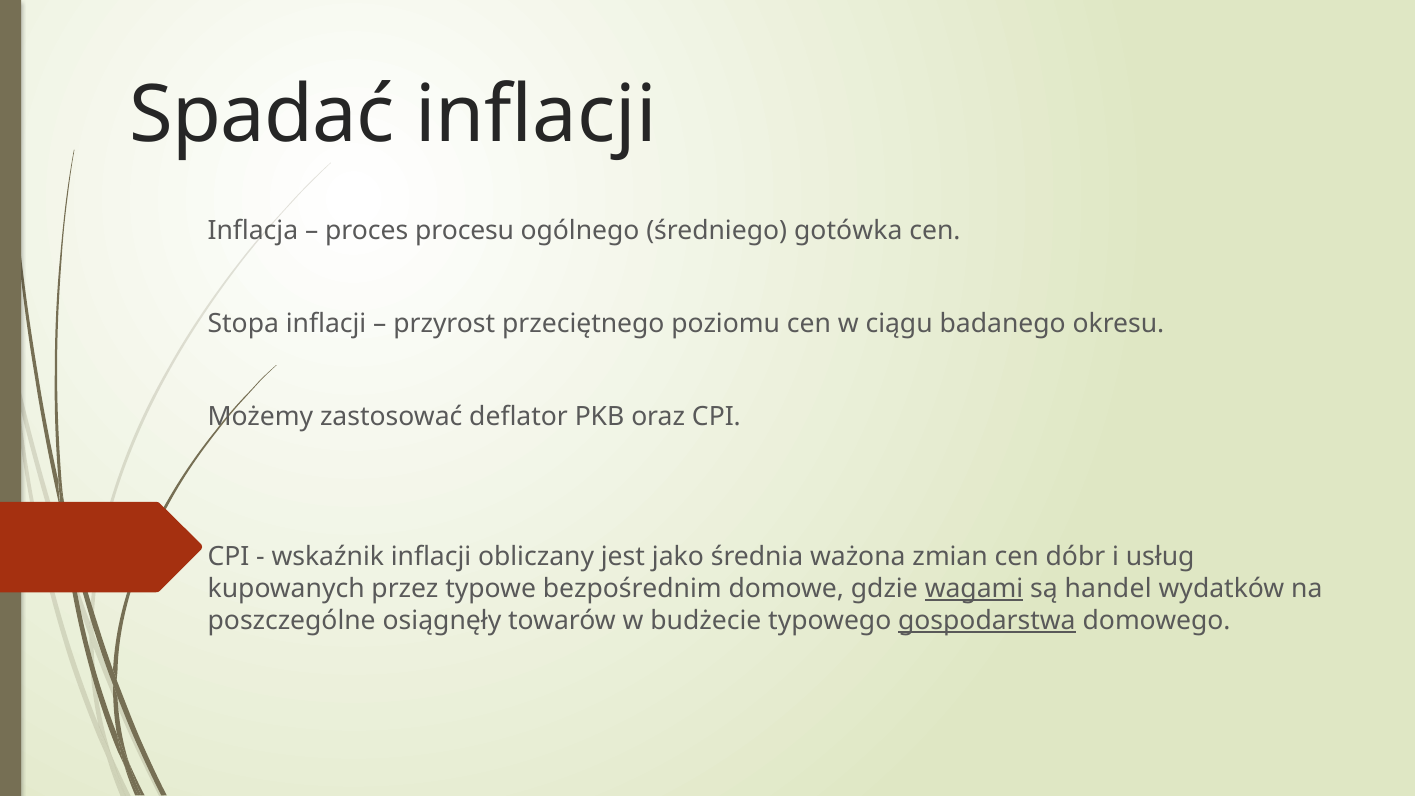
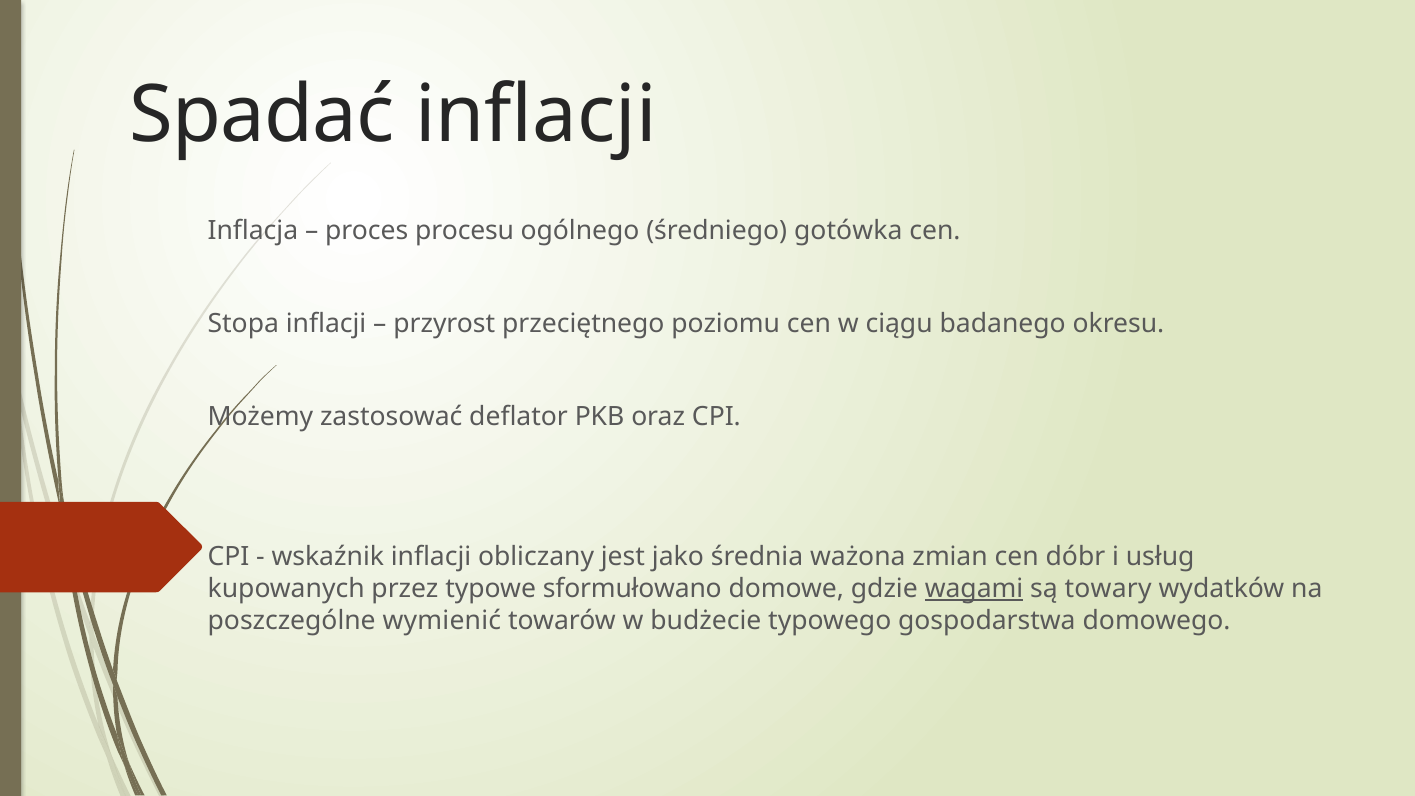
bezpośrednim: bezpośrednim -> sformułowano
handel: handel -> towary
osiągnęły: osiągnęły -> wymienić
gospodarstwa underline: present -> none
